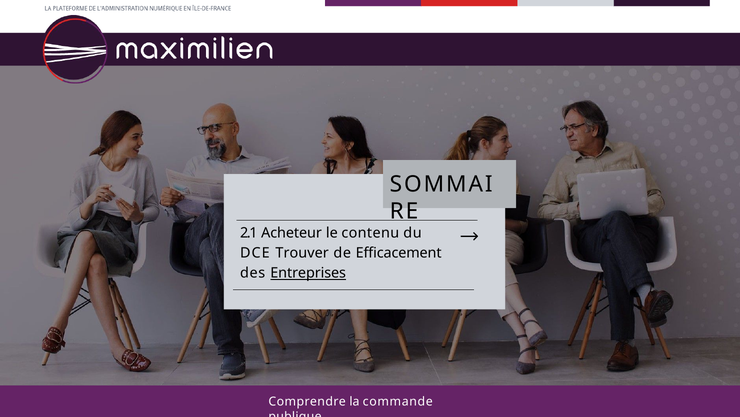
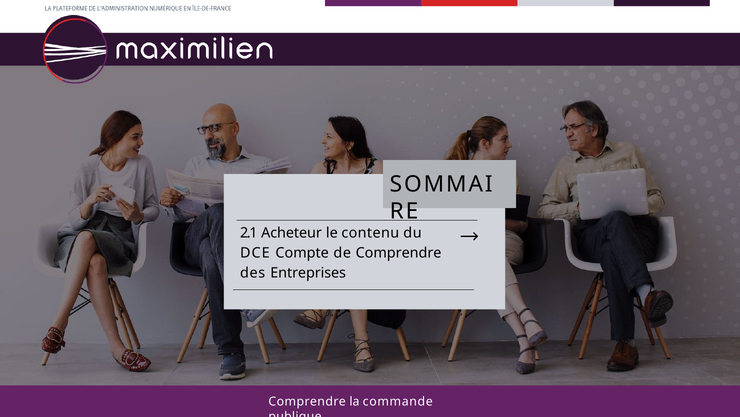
Trouver: Trouver -> Compte
de Efficacement: Efficacement -> Comprendre
Entreprises underline: present -> none
